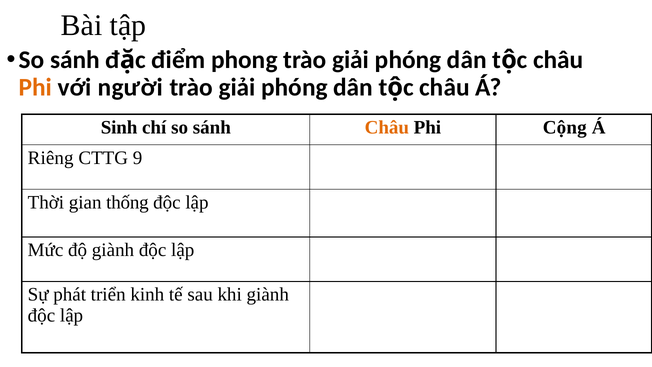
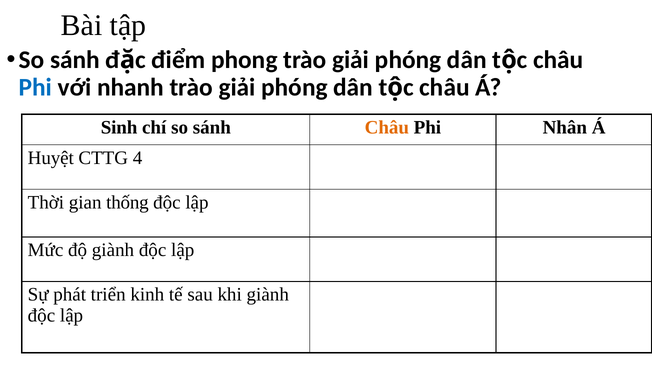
Phi at (35, 87) colour: orange -> blue
người: người -> nhanh
Cộng: Cộng -> Nhân
Riêng: Riêng -> Huyệt
9: 9 -> 4
